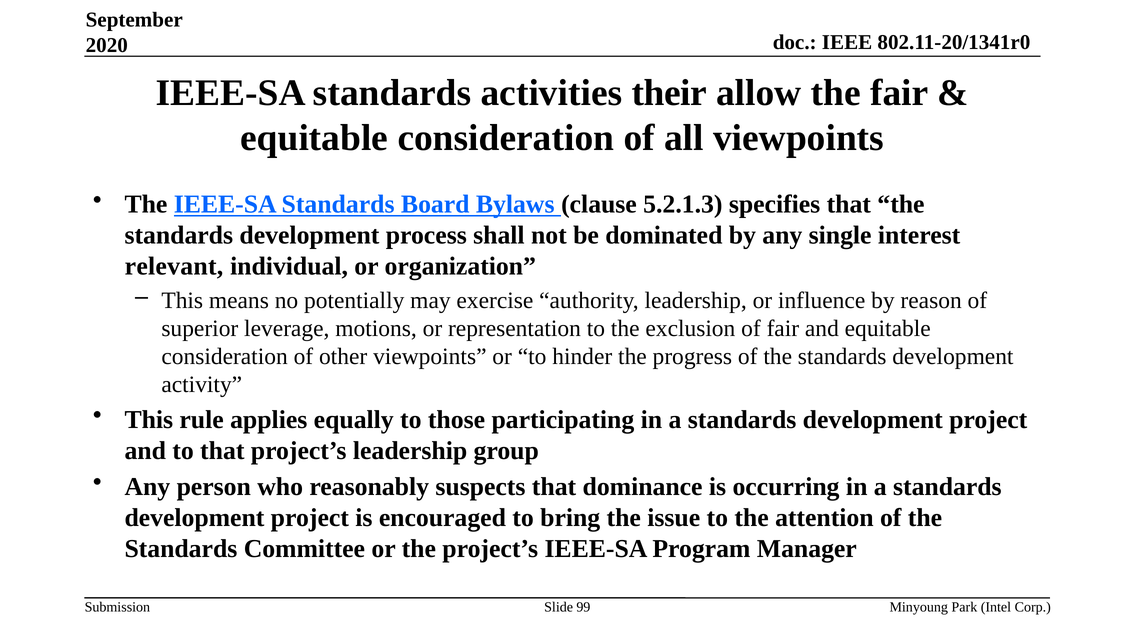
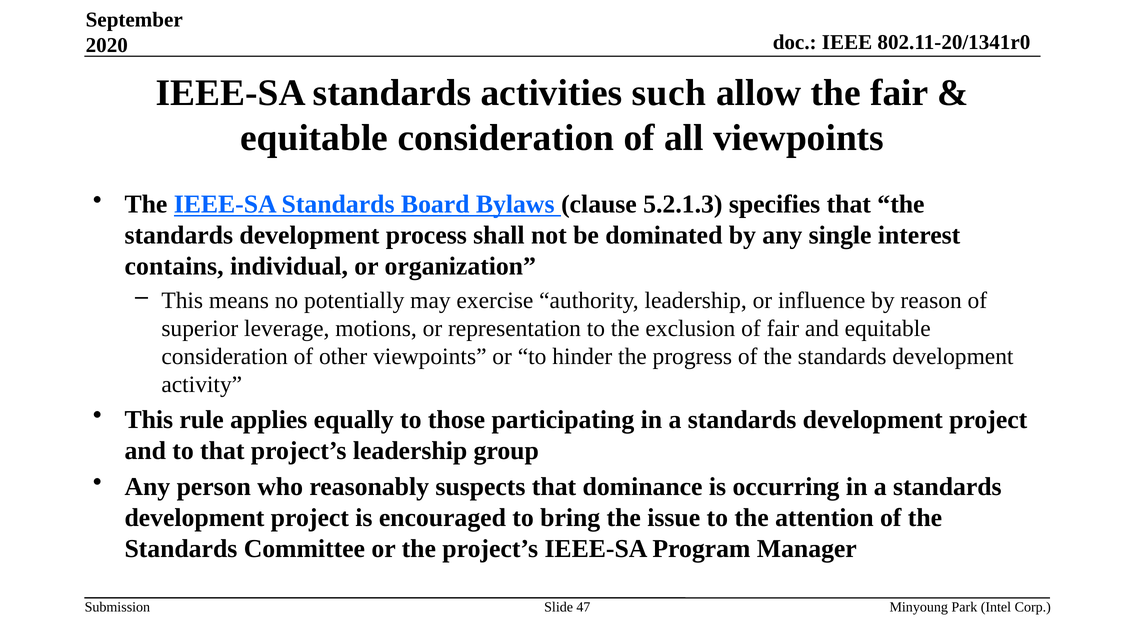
their: their -> such
relevant: relevant -> contains
99: 99 -> 47
